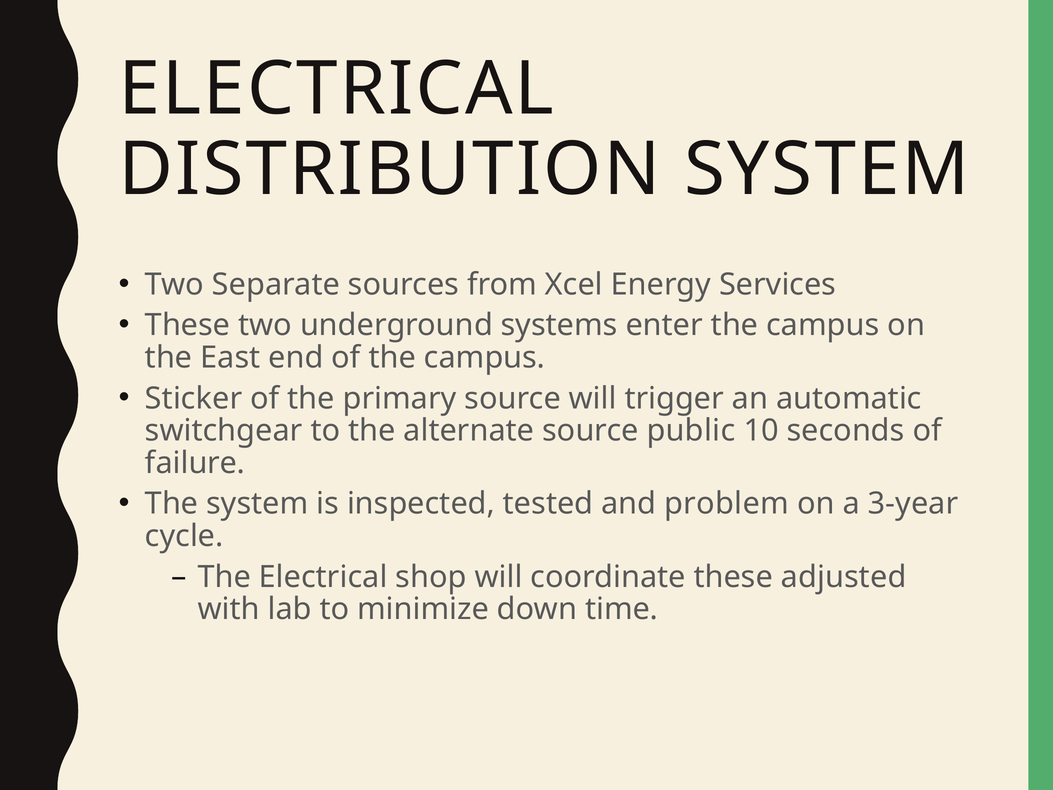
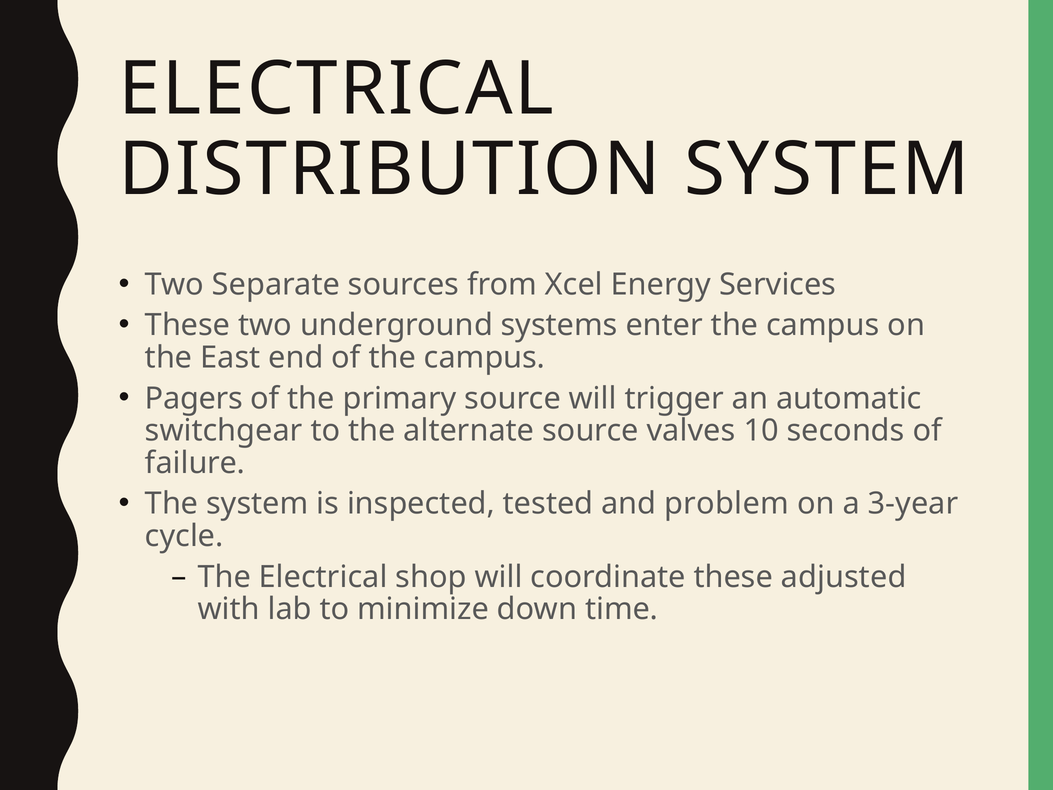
Sticker: Sticker -> Pagers
public: public -> valves
